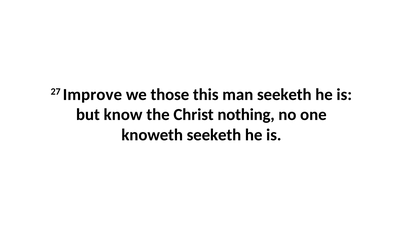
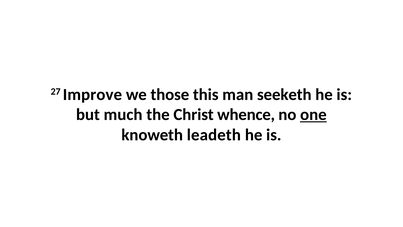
know: know -> much
nothing: nothing -> whence
one underline: none -> present
knoweth seeketh: seeketh -> leadeth
